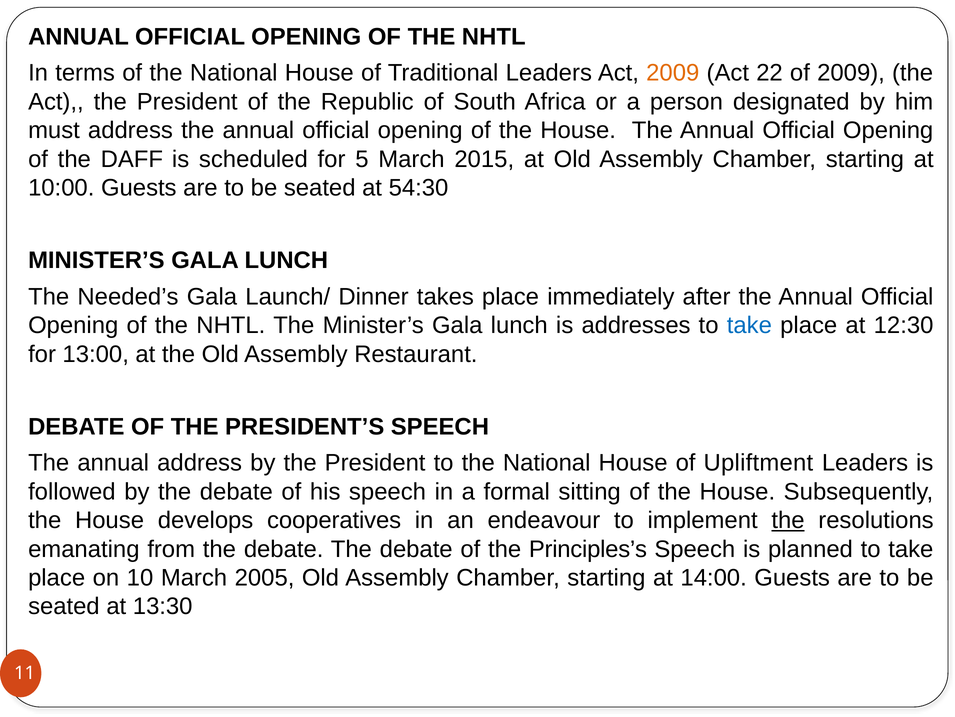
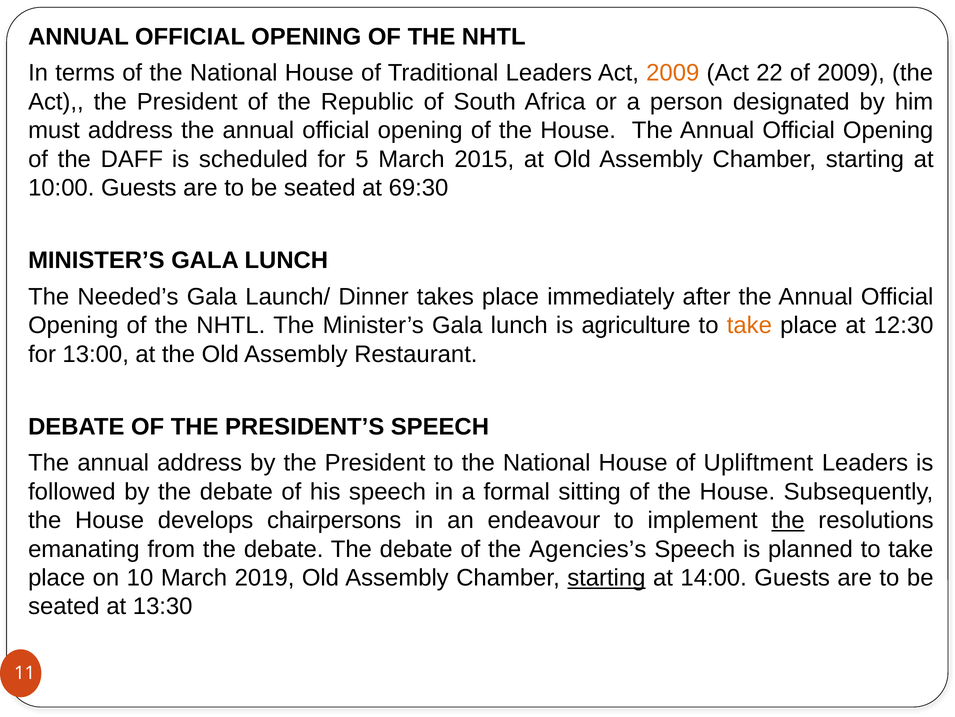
54:30: 54:30 -> 69:30
addresses: addresses -> agriculture
take at (749, 325) colour: blue -> orange
cooperatives: cooperatives -> chairpersons
Principles’s: Principles’s -> Agencies’s
2005: 2005 -> 2019
starting at (606, 577) underline: none -> present
